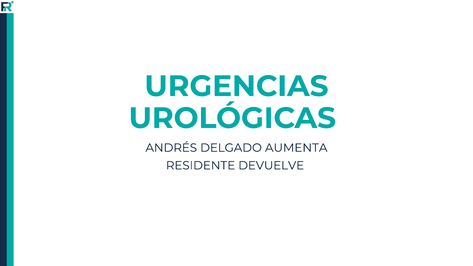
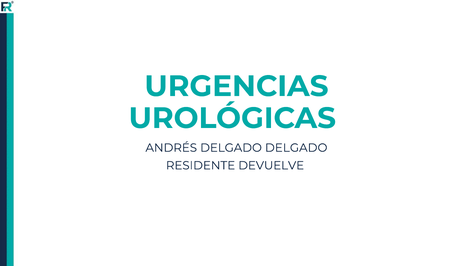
DELGADO AUMENTA: AUMENTA -> DELGADO
